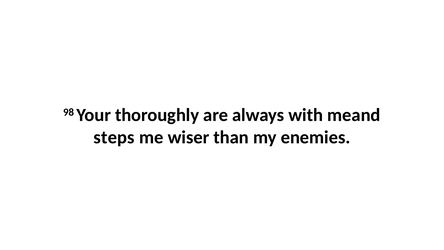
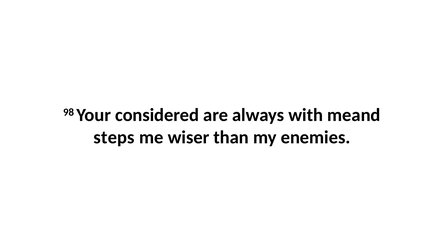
thoroughly: thoroughly -> considered
